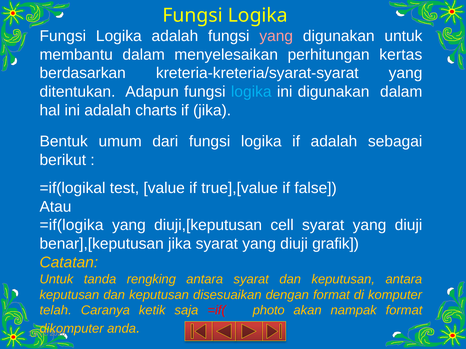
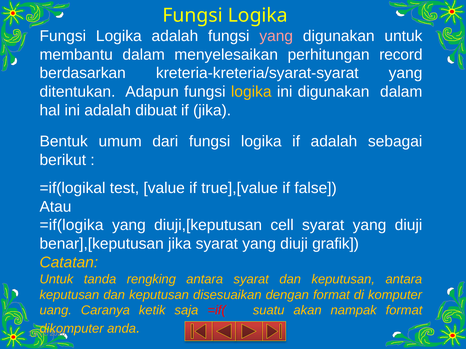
kertas: kertas -> record
logika at (251, 92) colour: light blue -> yellow
charts: charts -> dibuat
telah: telah -> uang
photo: photo -> suatu
